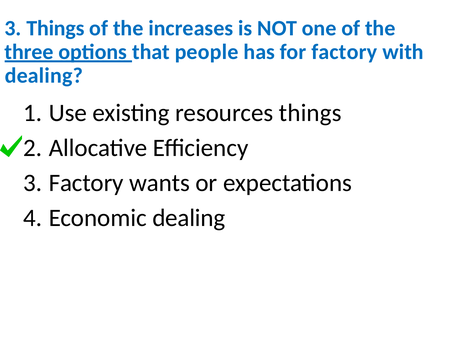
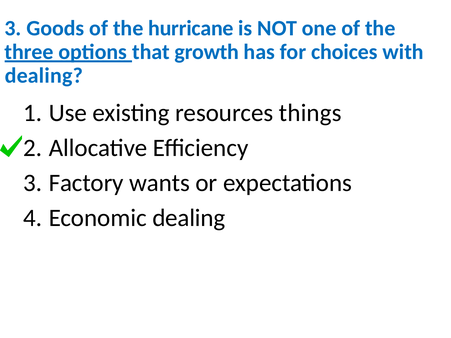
3 Things: Things -> Goods
increases: increases -> hurricane
people: people -> growth
for factory: factory -> choices
